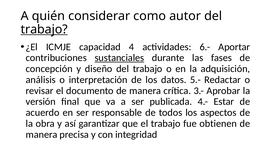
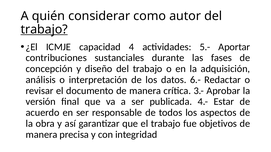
6.-: 6.- -> 5.-
sustanciales underline: present -> none
5.-: 5.- -> 6.-
obtienen: obtienen -> objetivos
